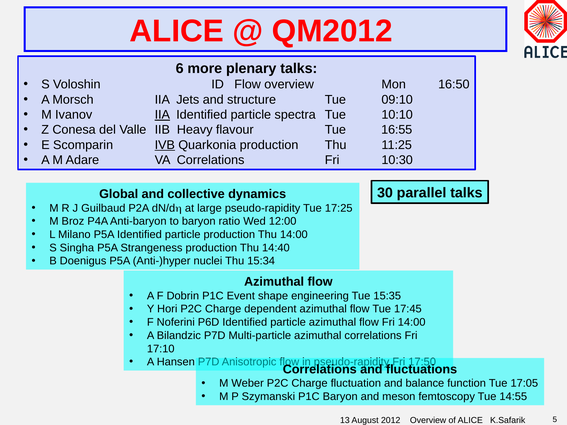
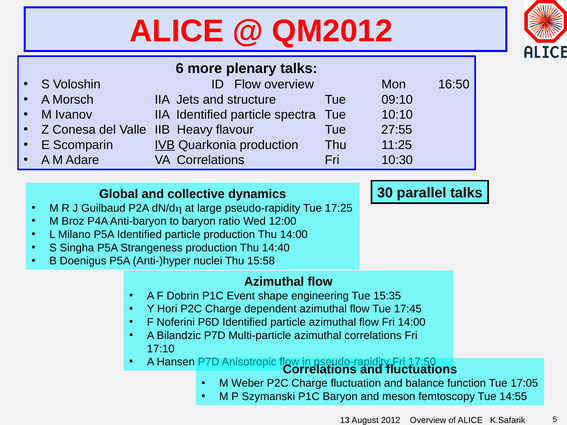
IIA at (162, 115) underline: present -> none
16:55: 16:55 -> 27:55
15:34: 15:34 -> 15:58
